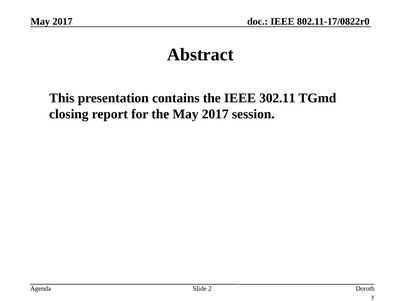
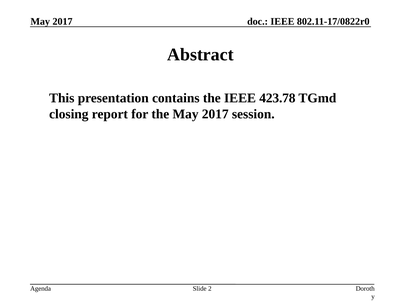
302.11: 302.11 -> 423.78
